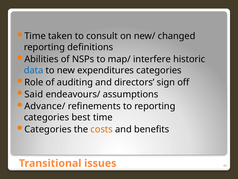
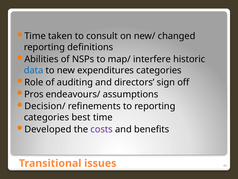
Said: Said -> Pros
Advance/: Advance/ -> Decision/
Categories at (48, 129): Categories -> Developed
costs colour: orange -> purple
